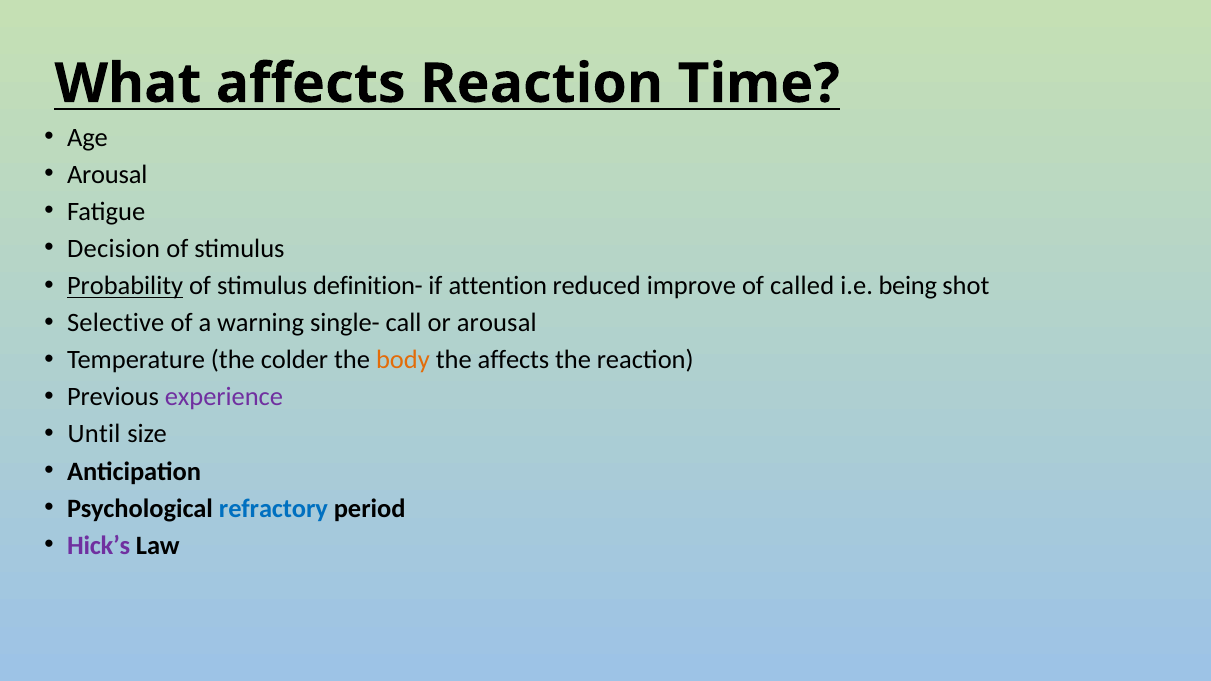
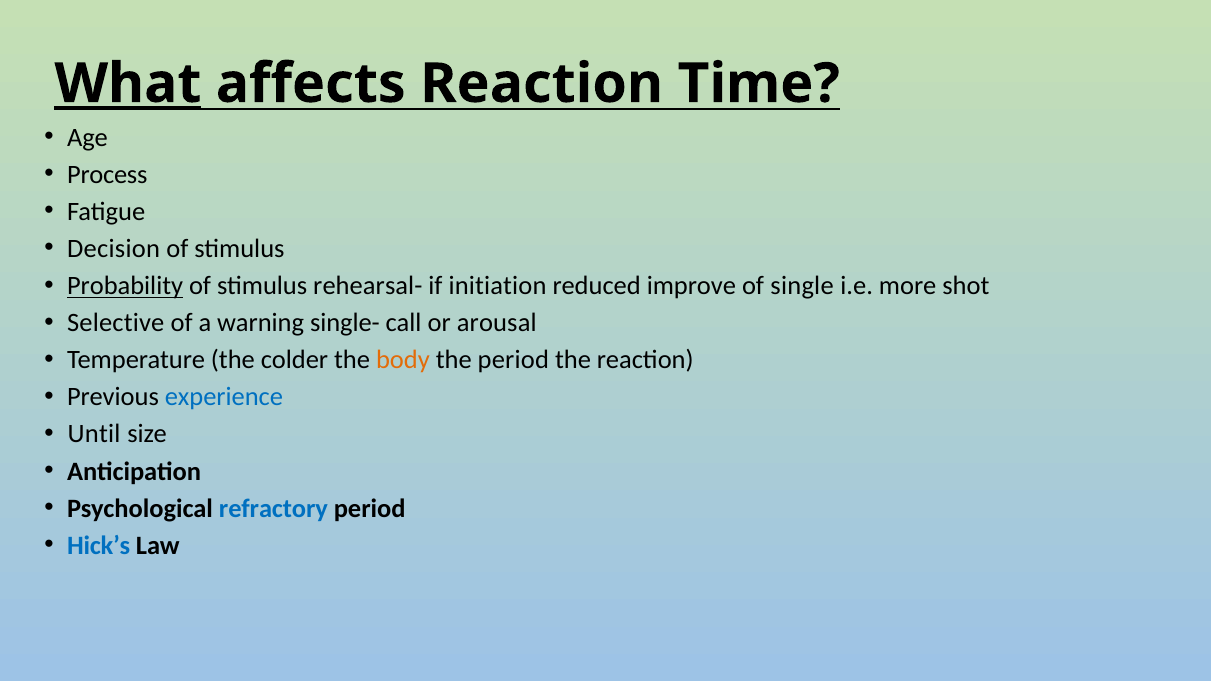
What underline: none -> present
Arousal at (107, 175): Arousal -> Process
definition-: definition- -> rehearsal-
attention: attention -> initiation
called: called -> single
being: being -> more
the affects: affects -> period
experience colour: purple -> blue
Hick’s colour: purple -> blue
